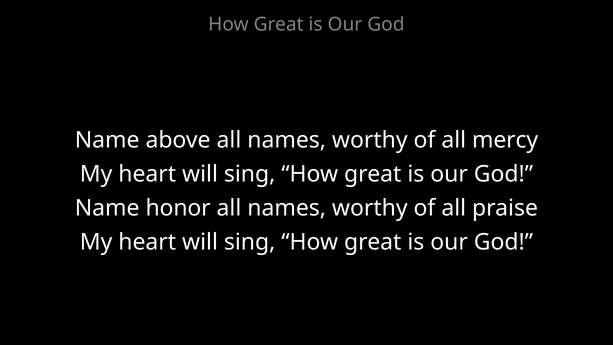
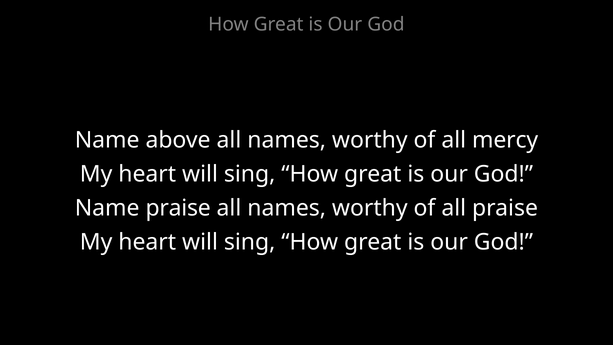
Name honor: honor -> praise
